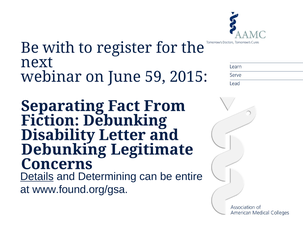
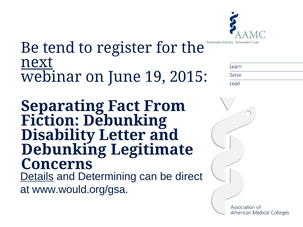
with: with -> tend
next underline: none -> present
59: 59 -> 19
entire: entire -> direct
www.found.org/gsa: www.found.org/gsa -> www.would.org/gsa
